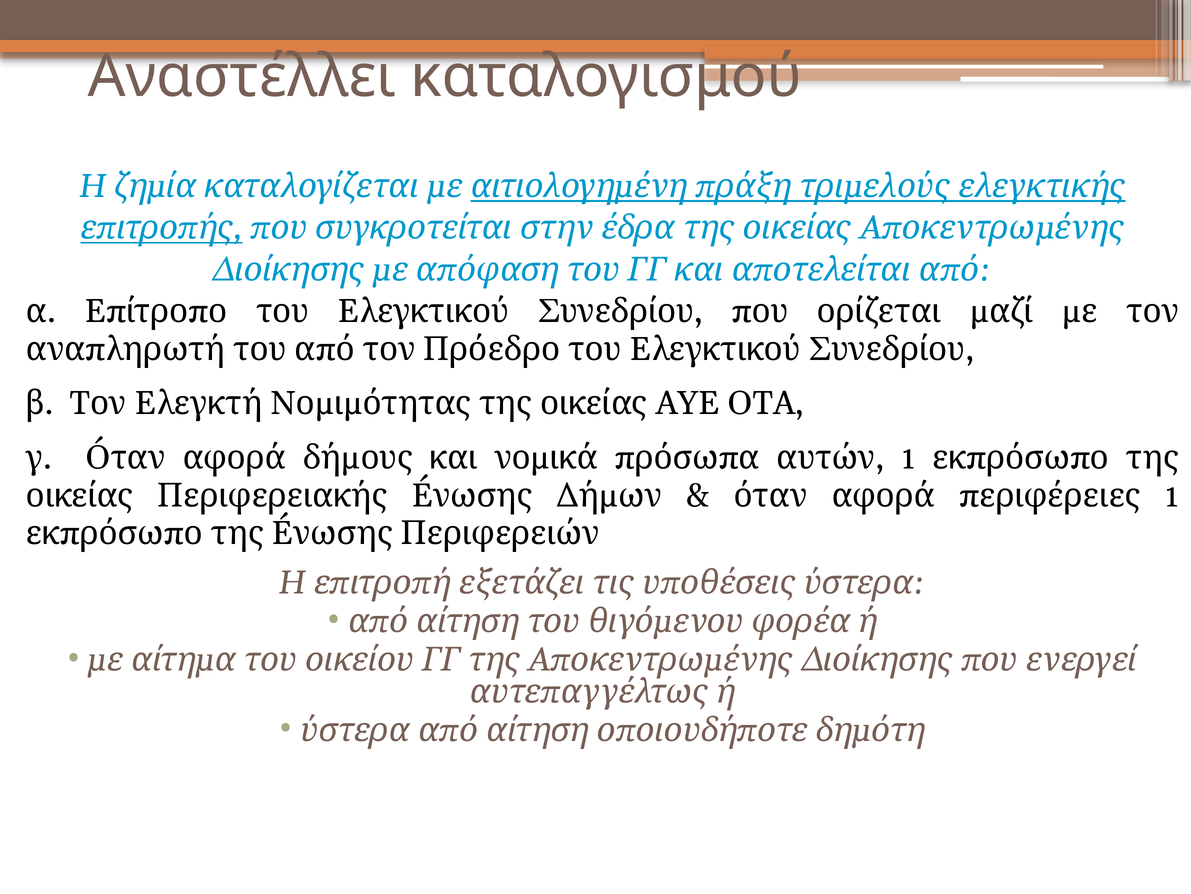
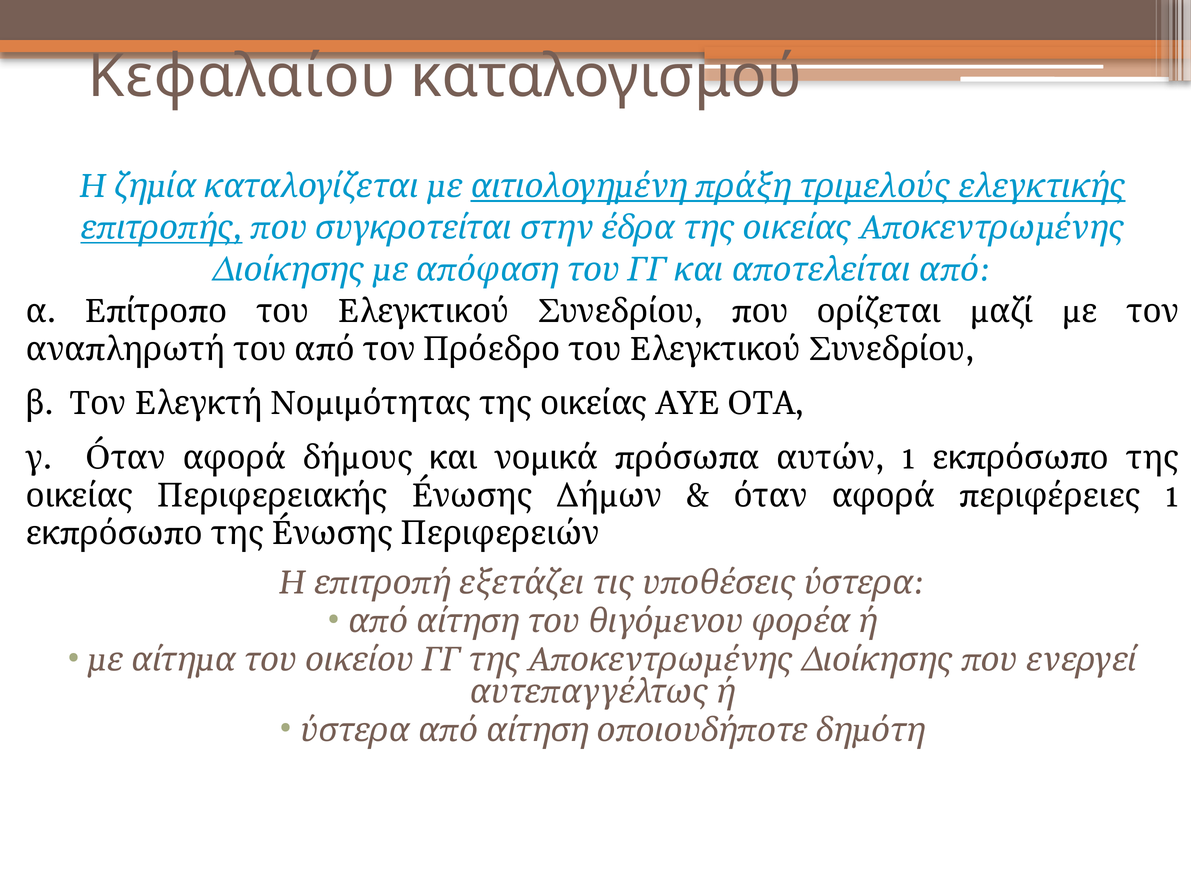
Αναστέλλει: Αναστέλλει -> Κεφαλαίου
